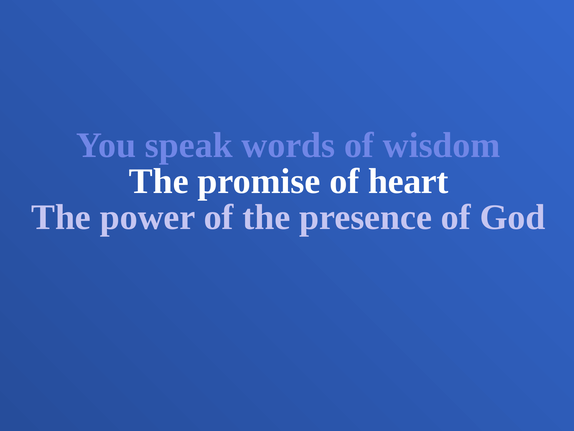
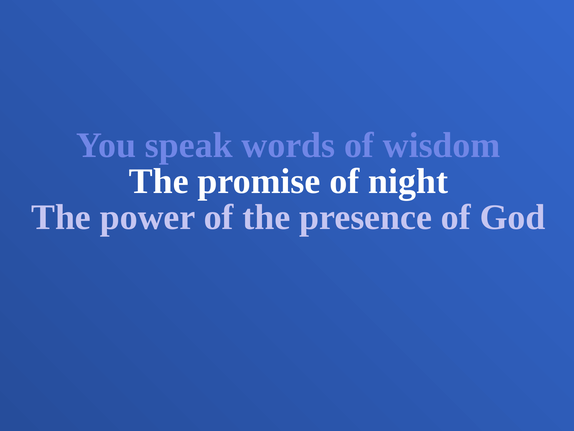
heart: heart -> night
